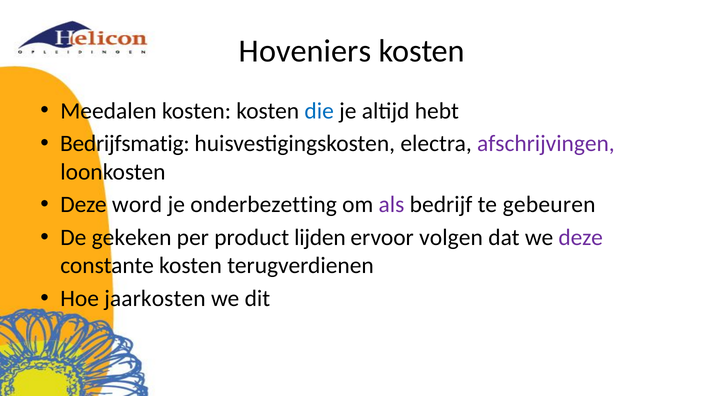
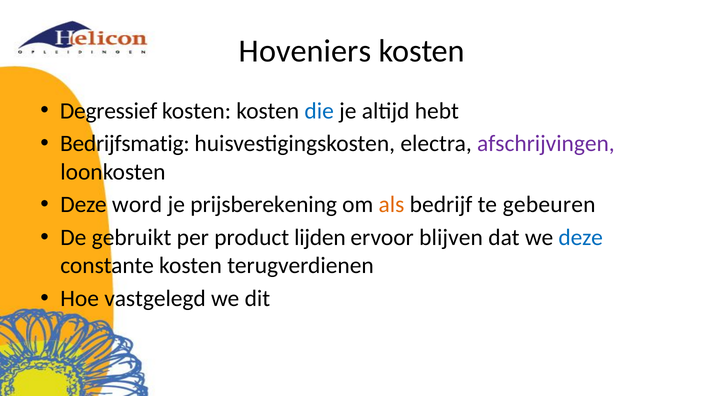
Meedalen: Meedalen -> Degressief
onderbezetting: onderbezetting -> prijsberekening
als colour: purple -> orange
gekeken: gekeken -> gebruikt
volgen: volgen -> blijven
deze at (581, 238) colour: purple -> blue
jaarkosten: jaarkosten -> vastgelegd
